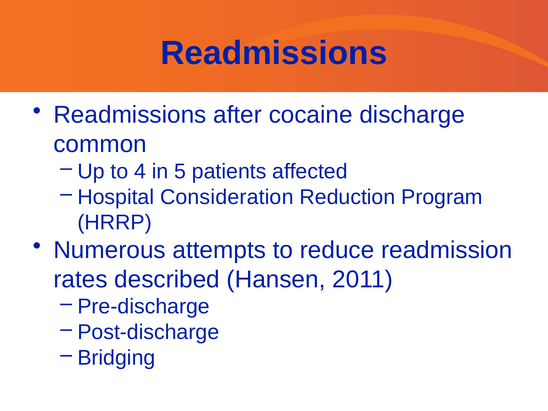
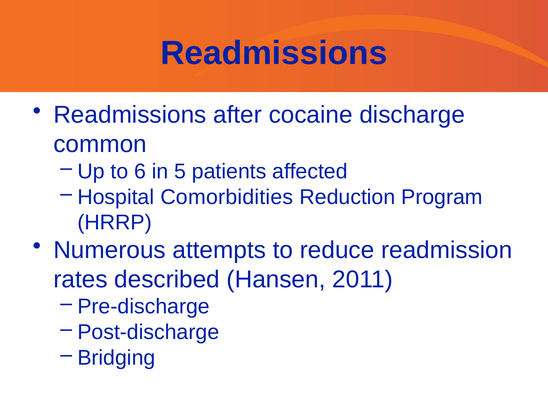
4: 4 -> 6
Consideration: Consideration -> Comorbidities
